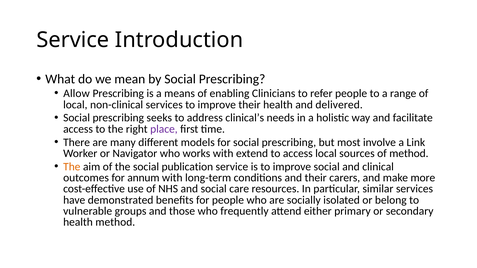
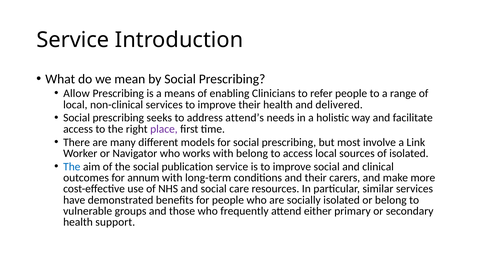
clinical’s: clinical’s -> attend’s
with extend: extend -> belong
of method: method -> isolated
The at (72, 167) colour: orange -> blue
health method: method -> support
